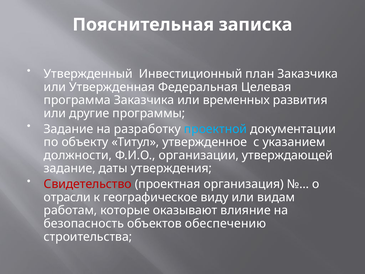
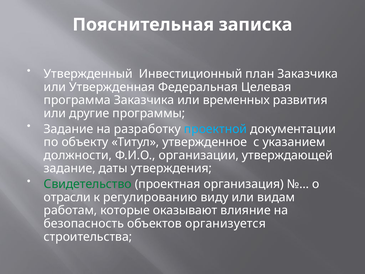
Свидетельство colour: red -> green
географическое: географическое -> регулированию
обеспечению: обеспечению -> организуется
